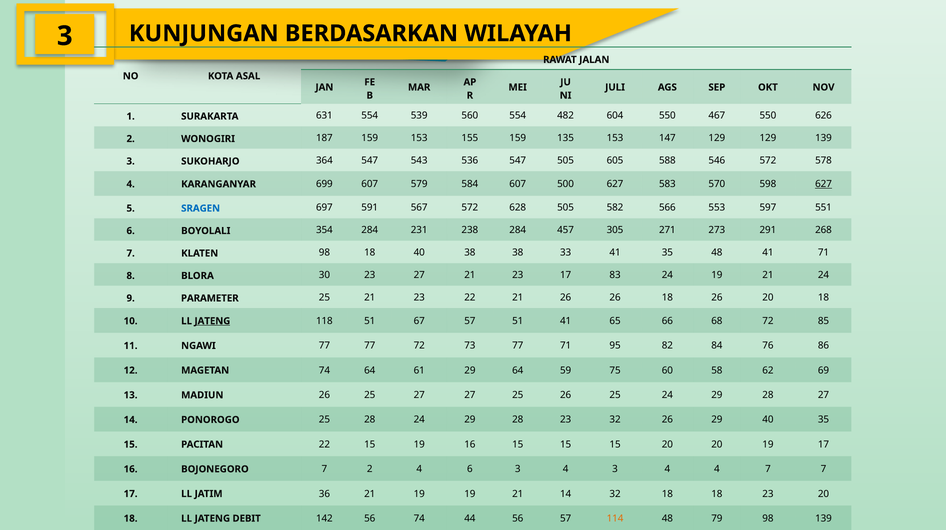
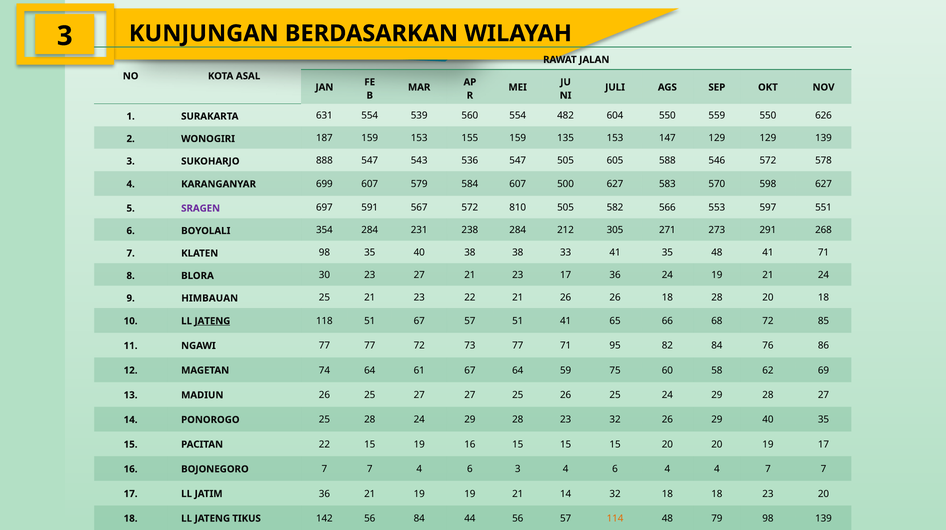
467: 467 -> 559
364: 364 -> 888
627 at (824, 184) underline: present -> none
SRAGEN colour: blue -> purple
628: 628 -> 810
457: 457 -> 212
98 18: 18 -> 35
17 83: 83 -> 36
PARAMETER: PARAMETER -> HIMBAUAN
18 26: 26 -> 28
61 29: 29 -> 67
BOJONEGORO 7 2: 2 -> 7
3 4 3: 3 -> 6
DEBIT: DEBIT -> TIKUS
56 74: 74 -> 84
